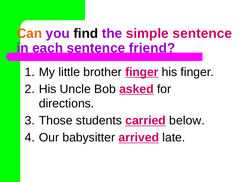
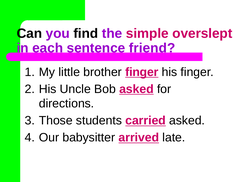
Can colour: orange -> black
simple sentence: sentence -> overslept
carried below: below -> asked
